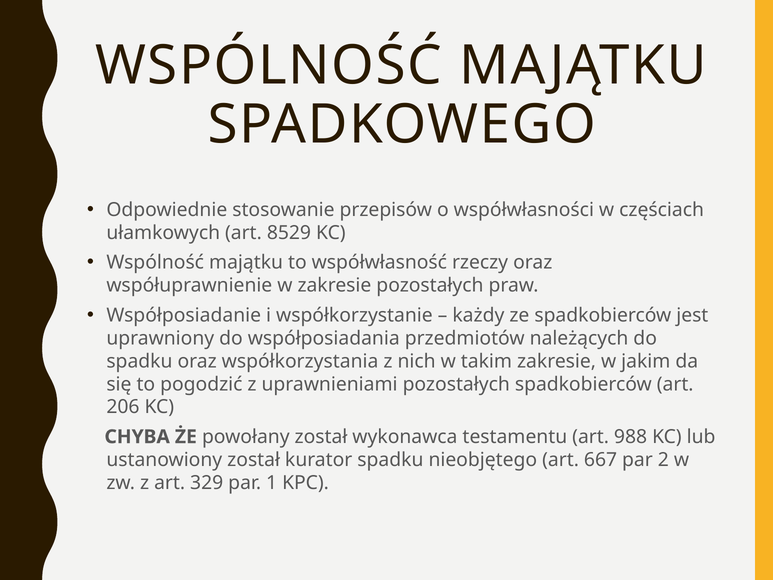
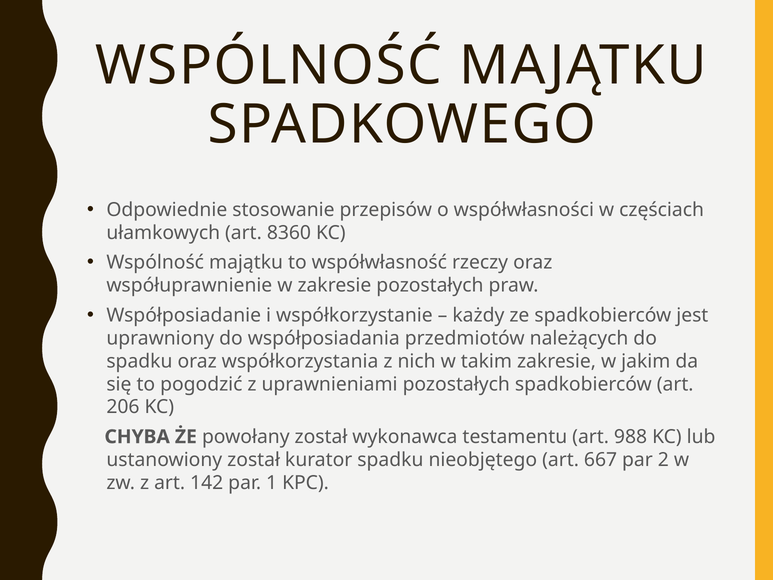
8529: 8529 -> 8360
329: 329 -> 142
